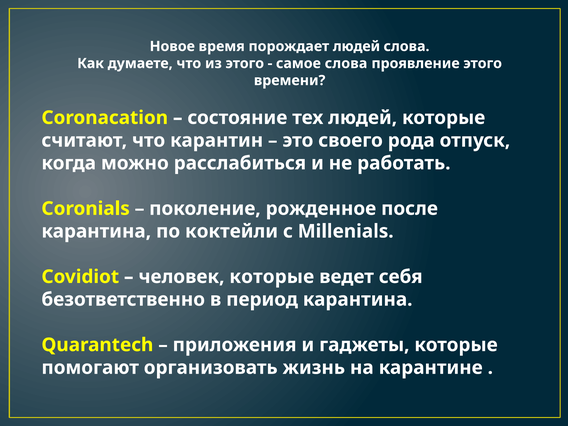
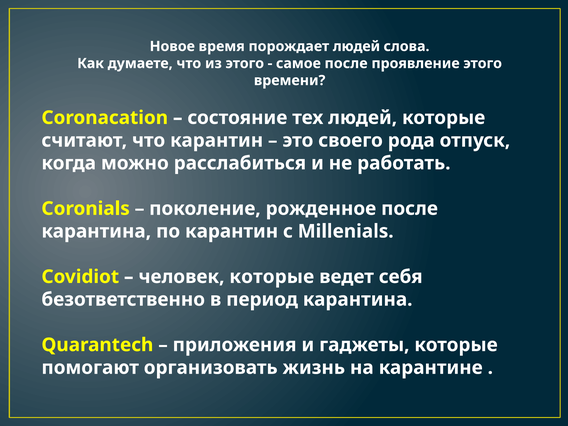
самое слова: слова -> после
по коктейли: коктейли -> карантин
